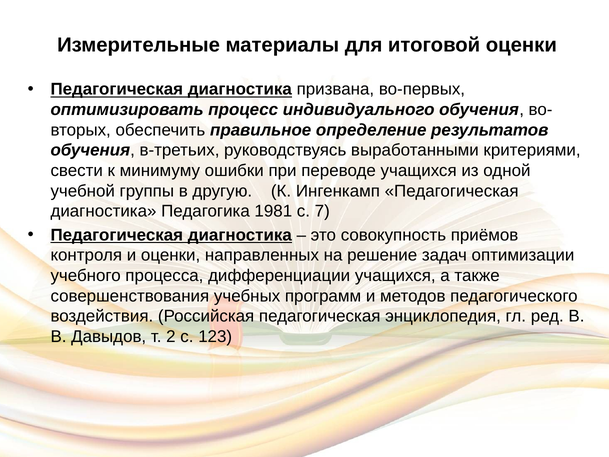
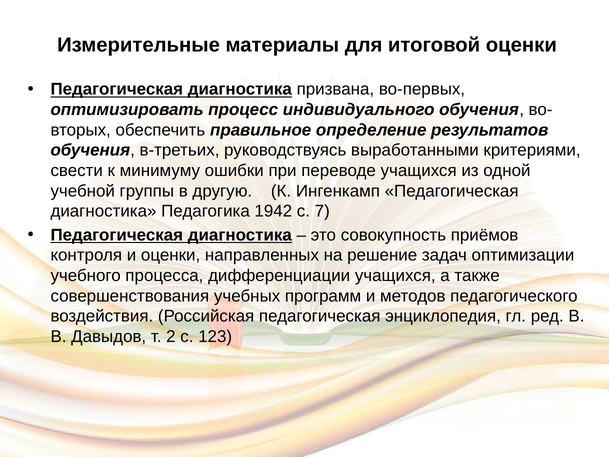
1981: 1981 -> 1942
